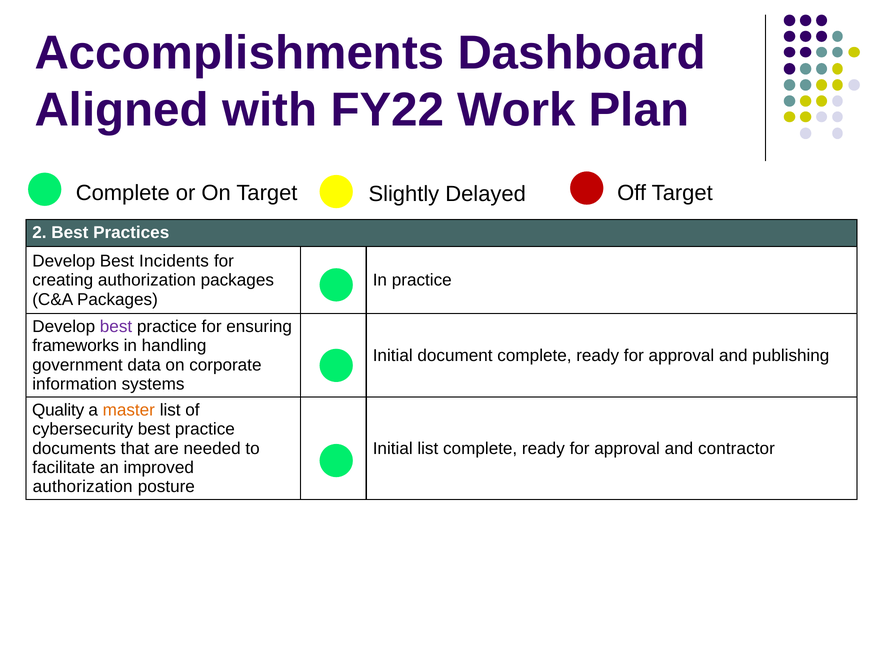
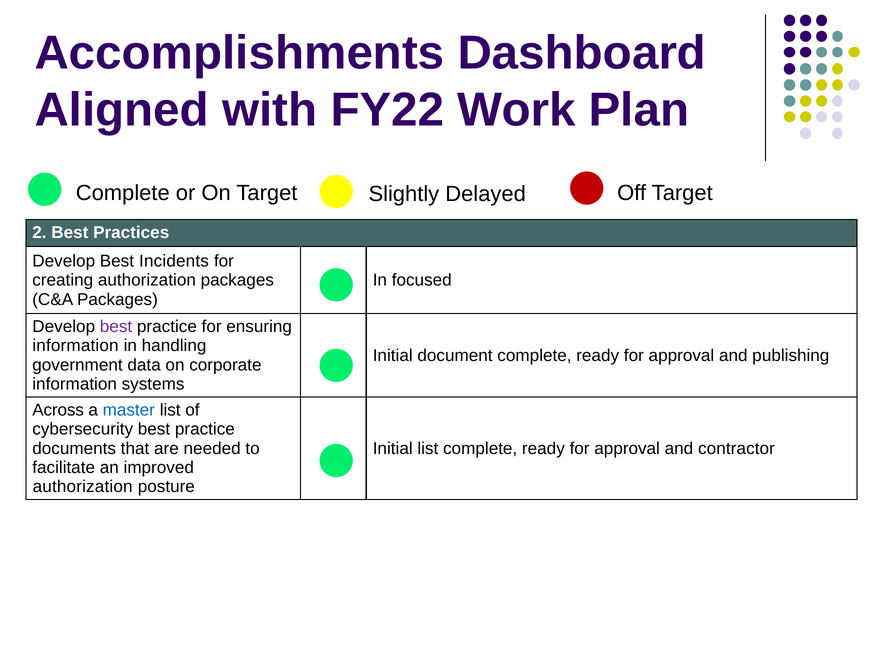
In practice: practice -> focused
frameworks at (76, 346): frameworks -> information
Quality: Quality -> Across
master colour: orange -> blue
